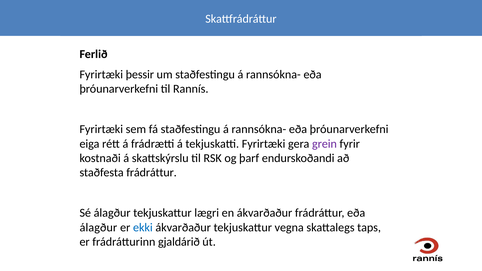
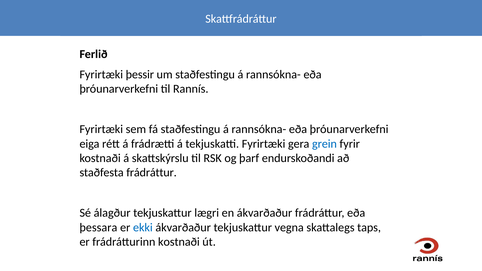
grein colour: purple -> blue
álagður at (98, 228): álagður -> þessara
frádrátturinn gjaldárið: gjaldárið -> kostnaði
